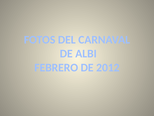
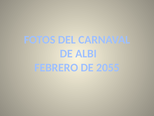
2012: 2012 -> 2055
